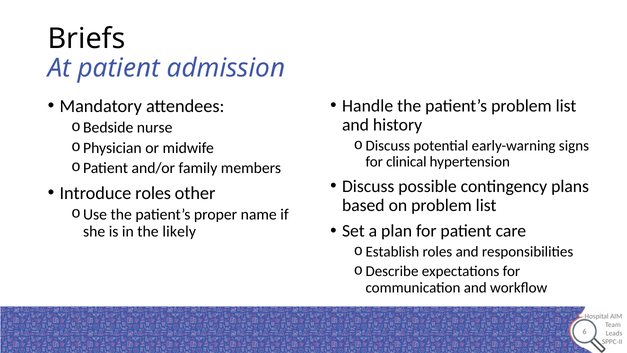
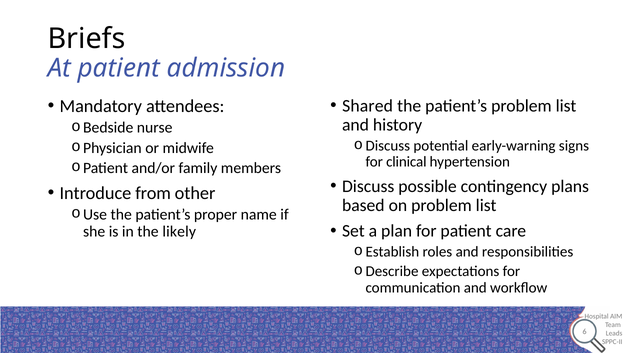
Handle: Handle -> Shared
Introduce roles: roles -> from
